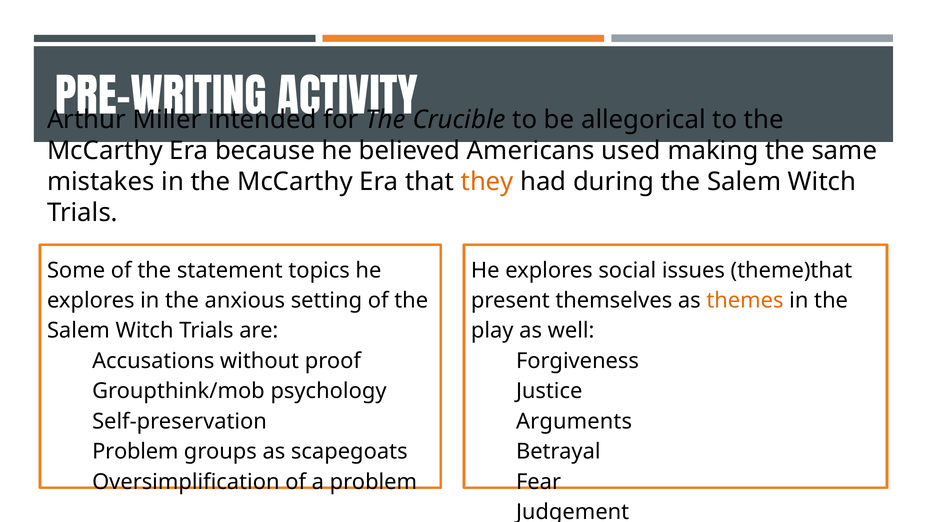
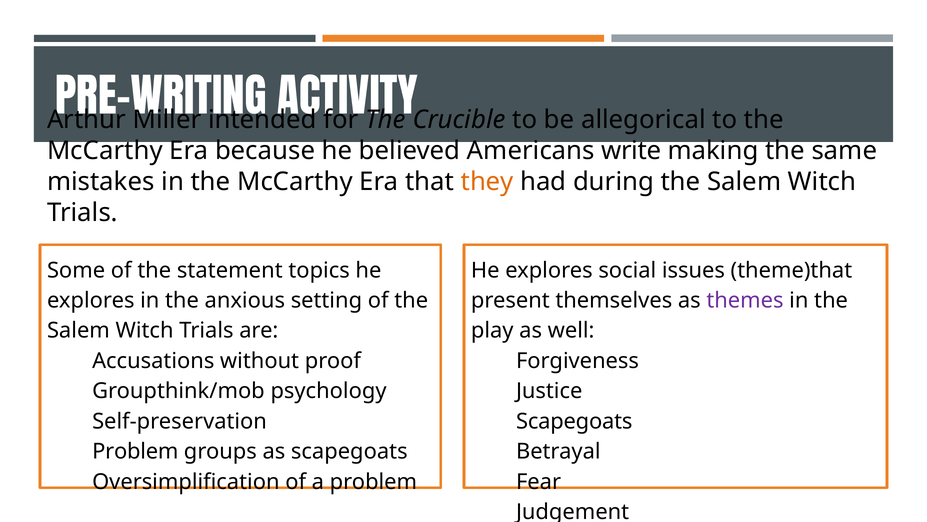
used: used -> write
themes colour: orange -> purple
Arguments at (574, 421): Arguments -> Scapegoats
